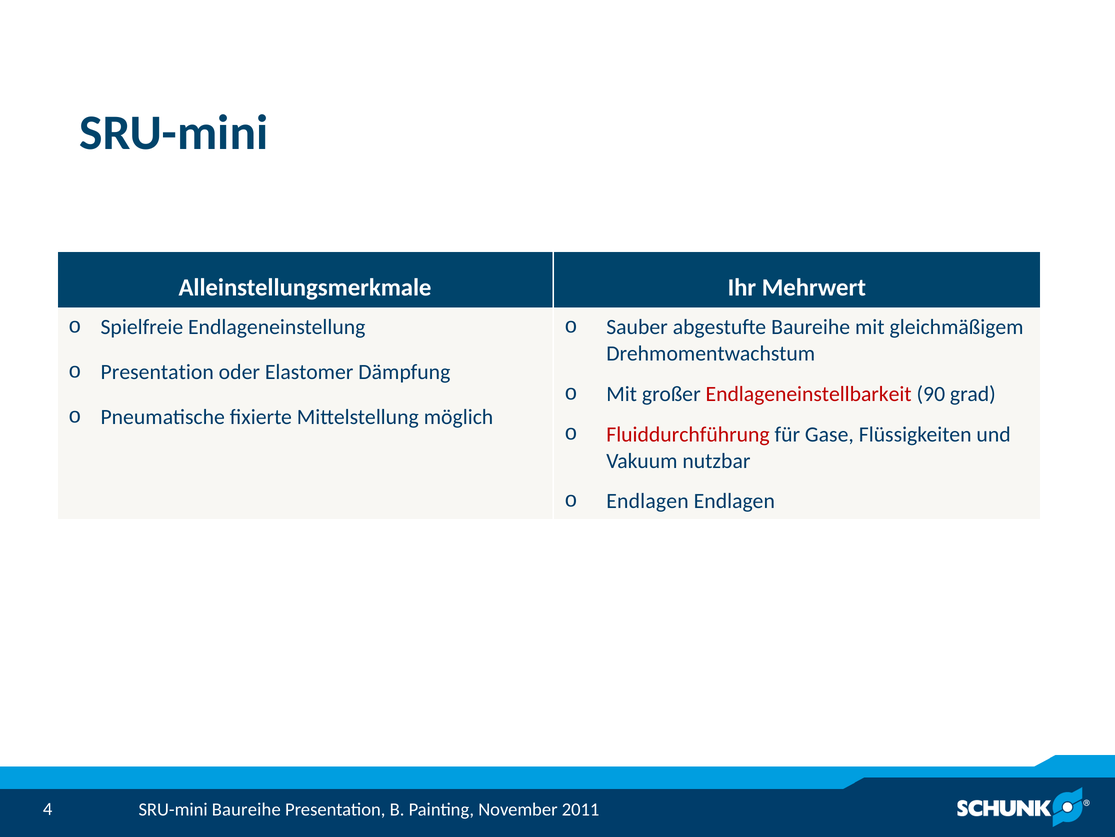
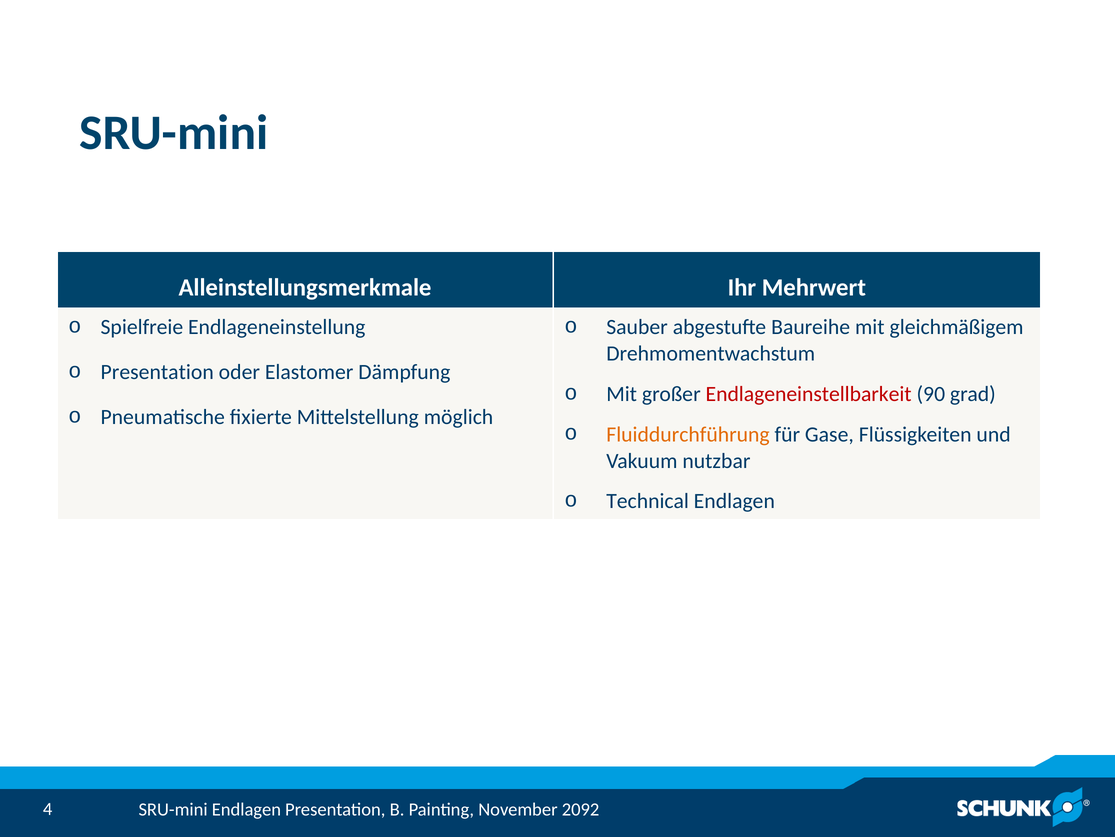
Fluiddurchführung colour: red -> orange
Endlagen at (648, 501): Endlagen -> Technical
SRU-mini Baureihe: Baureihe -> Endlagen
2011: 2011 -> 2092
